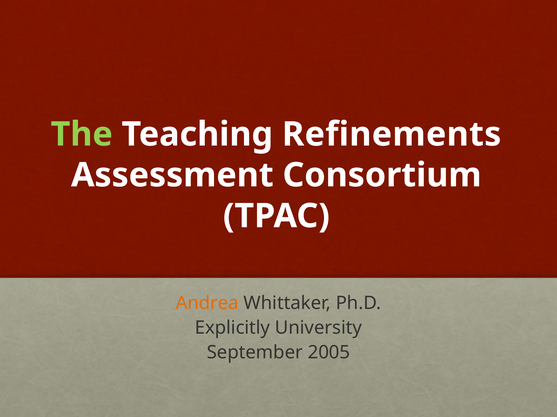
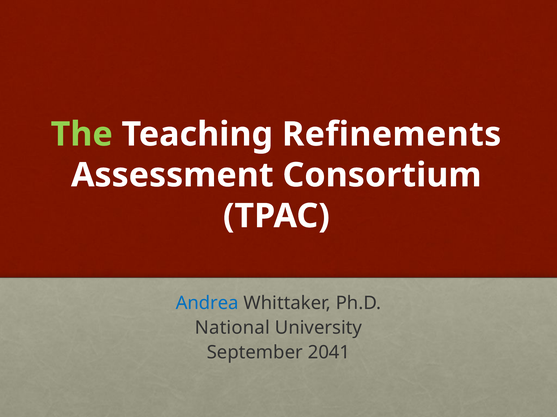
Andrea colour: orange -> blue
Explicitly: Explicitly -> National
2005: 2005 -> 2041
